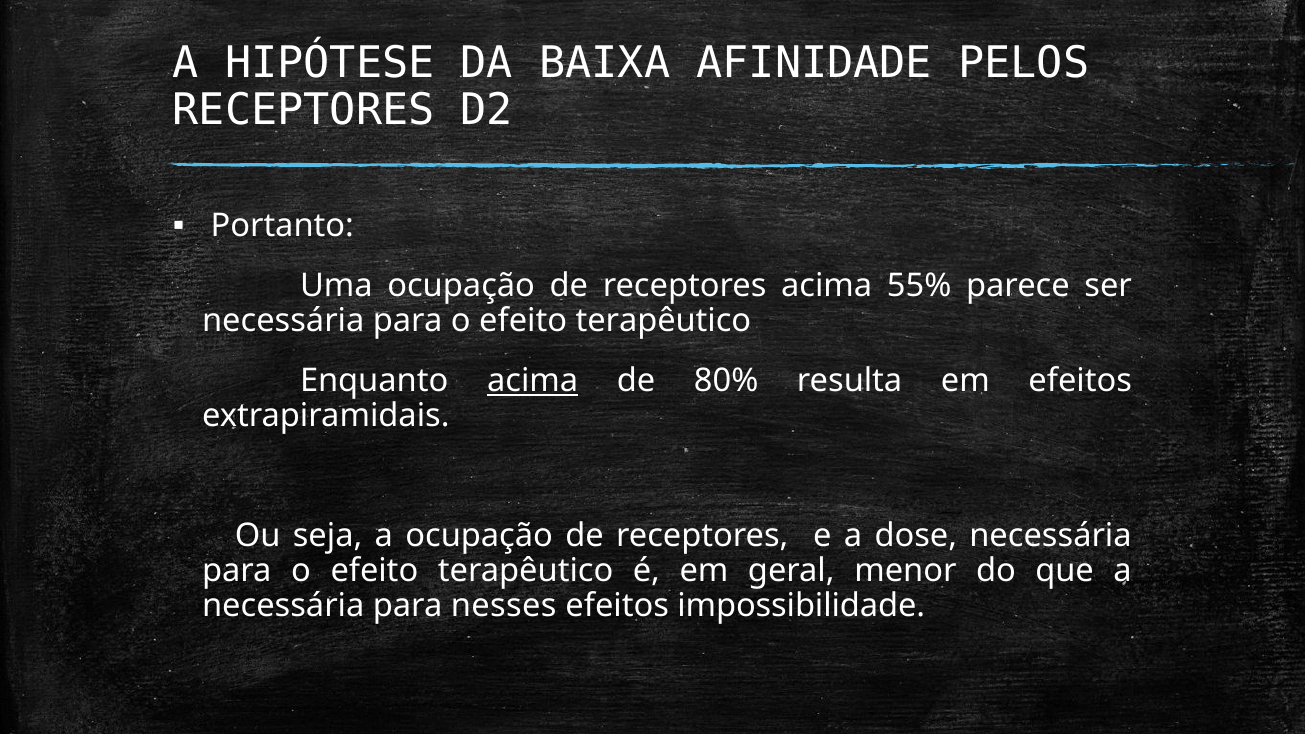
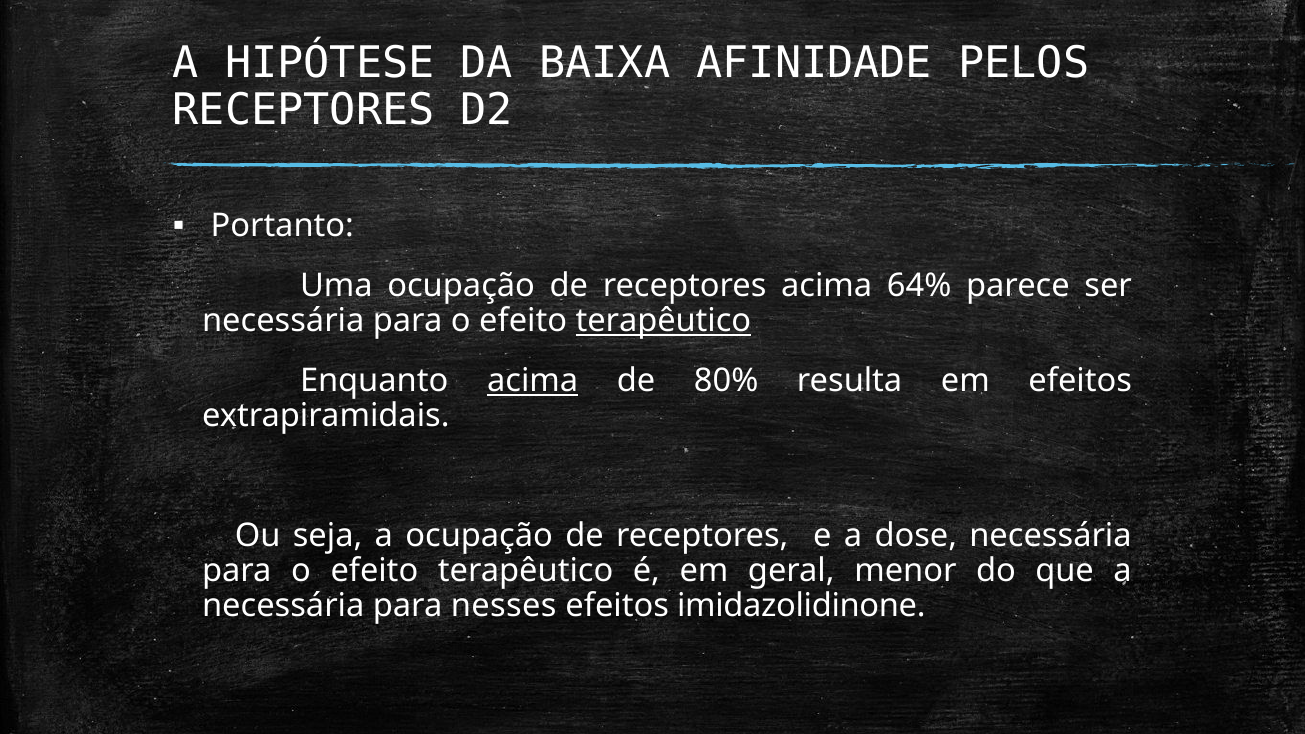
55%: 55% -> 64%
terapêutico at (663, 321) underline: none -> present
impossibilidade: impossibilidade -> imidazolidinone
